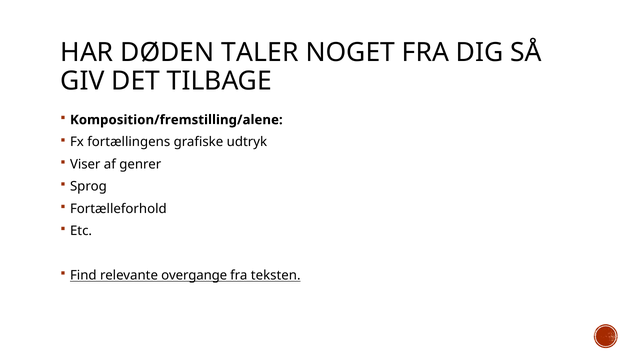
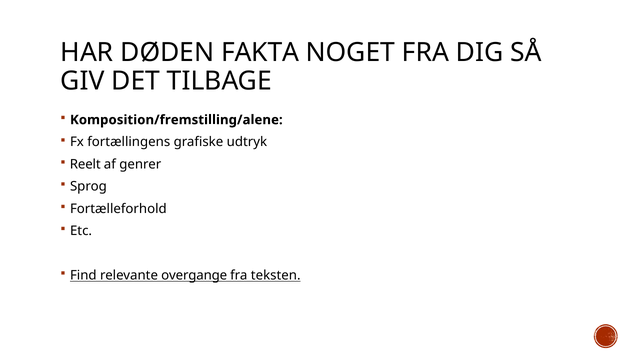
TALER: TALER -> FAKTA
Viser: Viser -> Reelt
